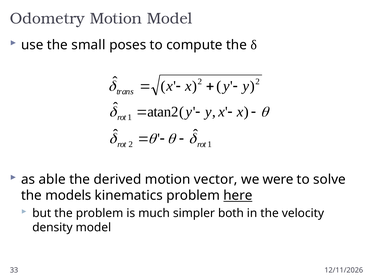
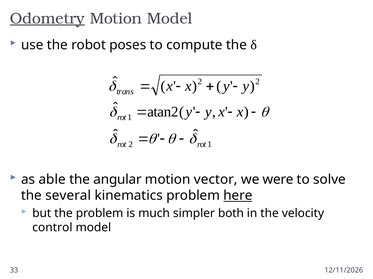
Odometry underline: none -> present
small: small -> robot
derived: derived -> angular
models: models -> several
density: density -> control
